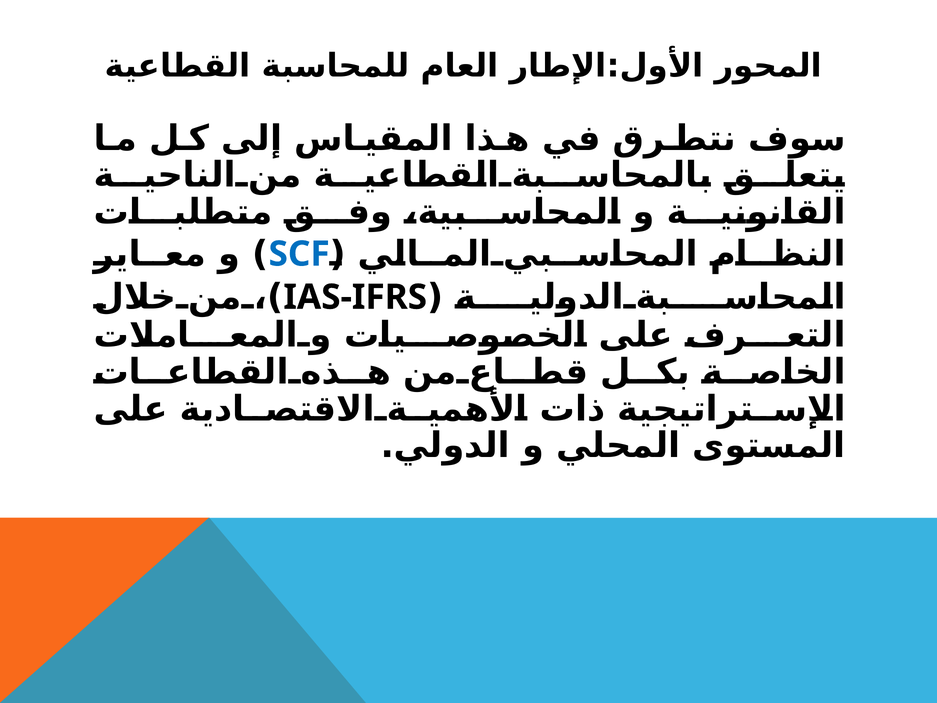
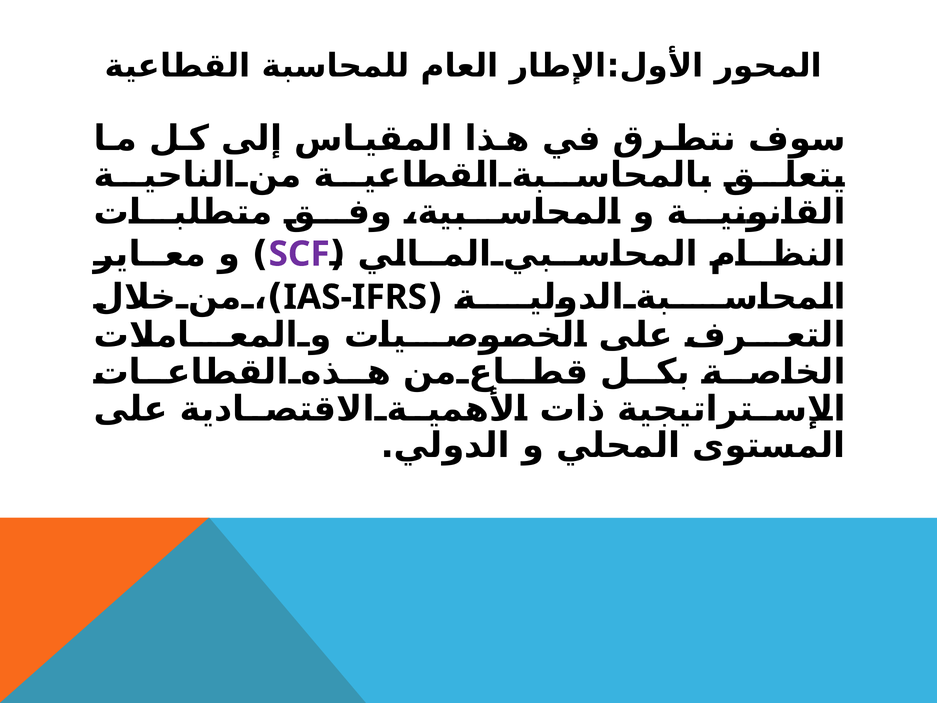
SCF colour: blue -> purple
